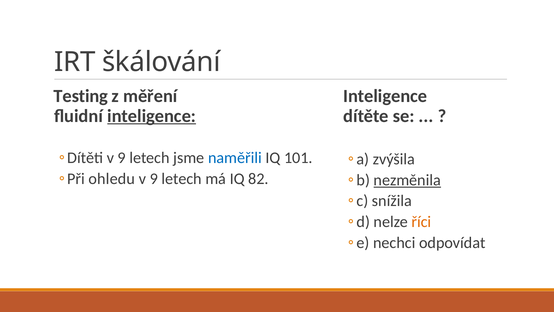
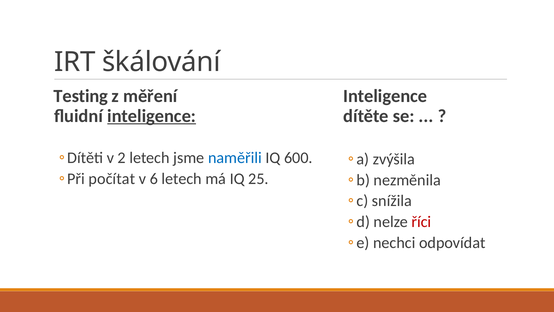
9 at (122, 158): 9 -> 2
101: 101 -> 600
ohledu: ohledu -> počítat
9 at (154, 179): 9 -> 6
82: 82 -> 25
nezměnila underline: present -> none
říci colour: orange -> red
